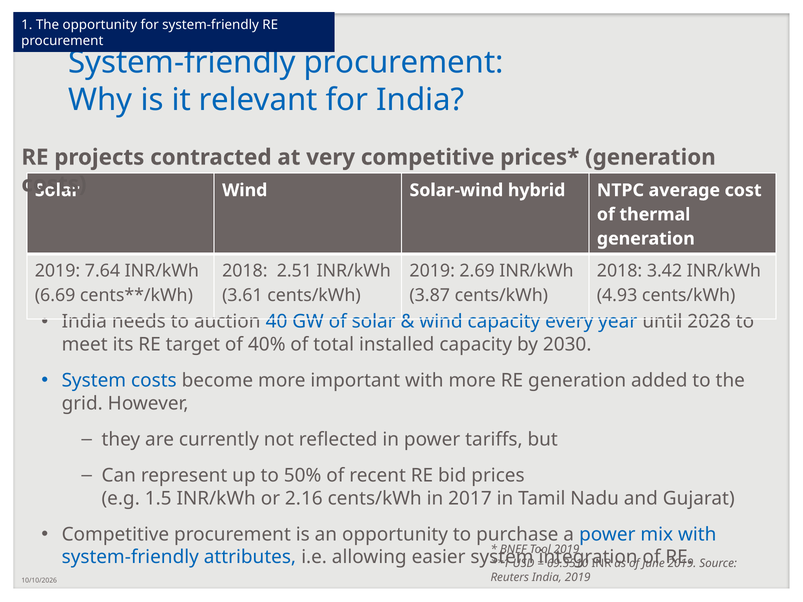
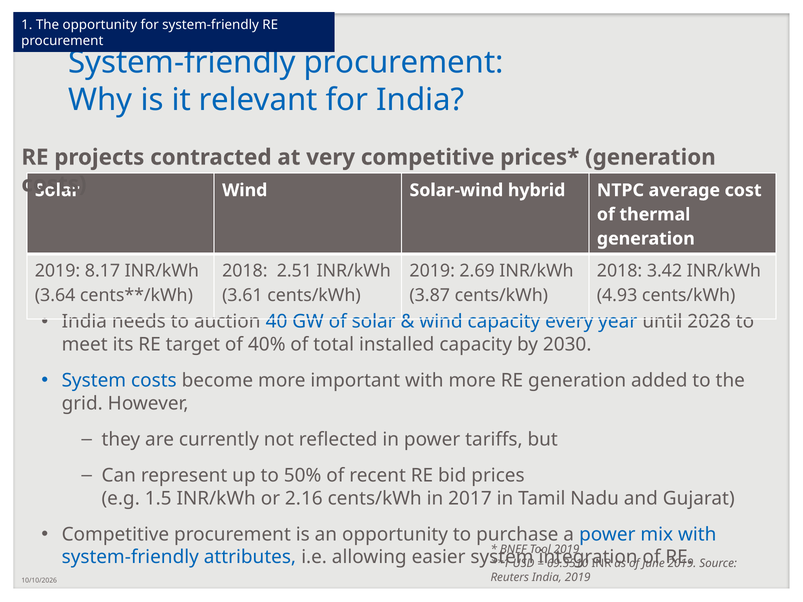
7.64: 7.64 -> 8.17
6.69: 6.69 -> 3.64
